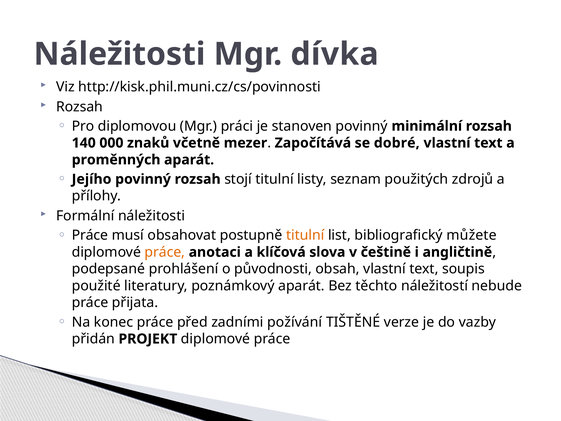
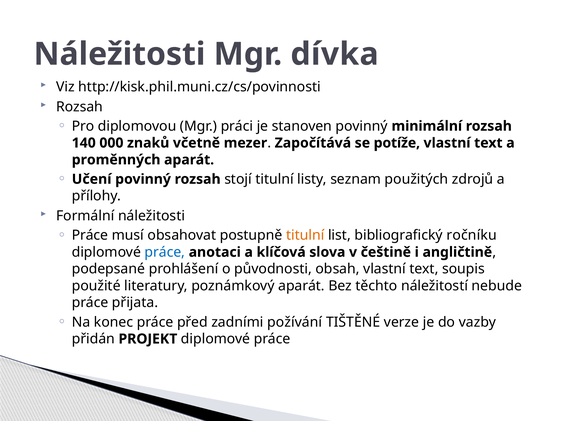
dobré: dobré -> potíže
Jejího: Jejího -> Učení
můžete: můžete -> ročníku
práce at (165, 252) colour: orange -> blue
